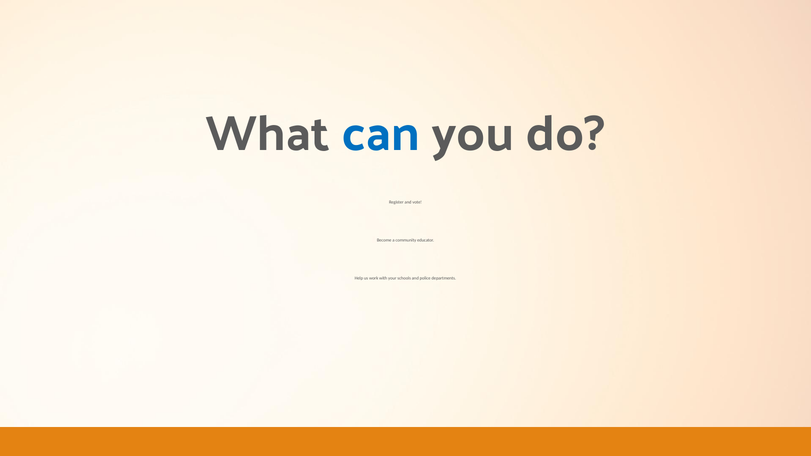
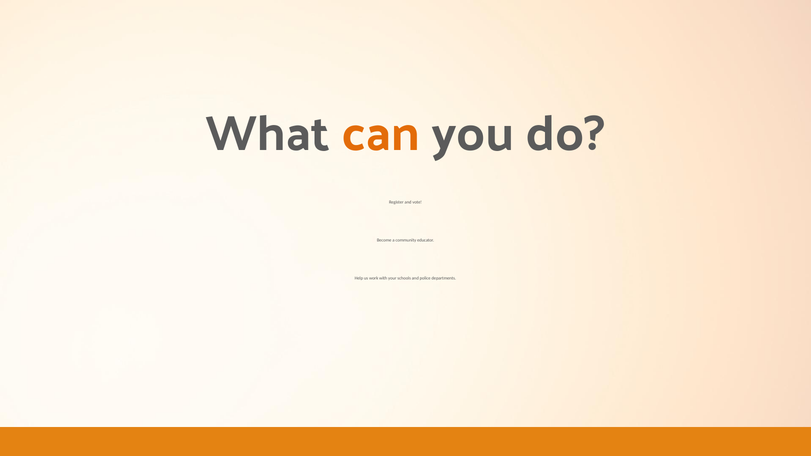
can colour: blue -> orange
